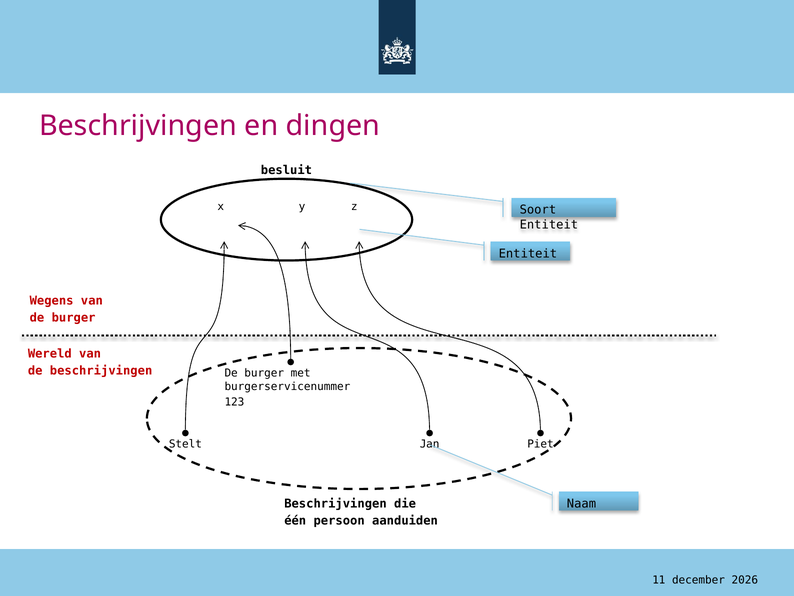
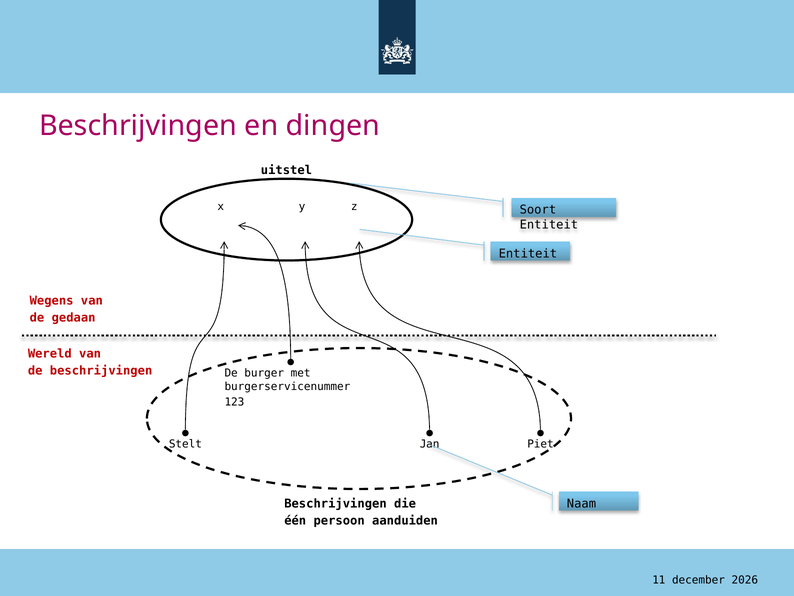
besluit: besluit -> uitstel
burger at (74, 318): burger -> gedaan
